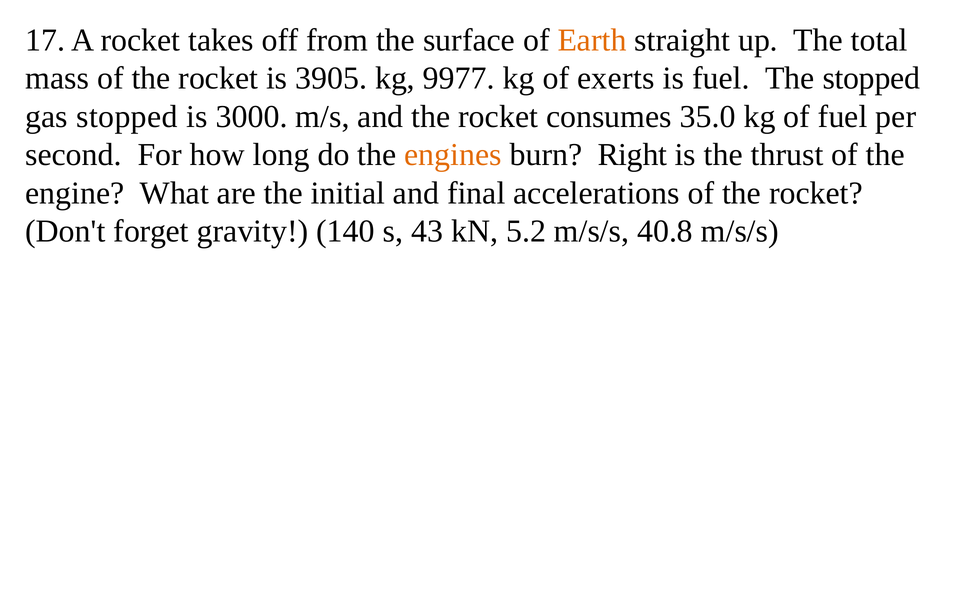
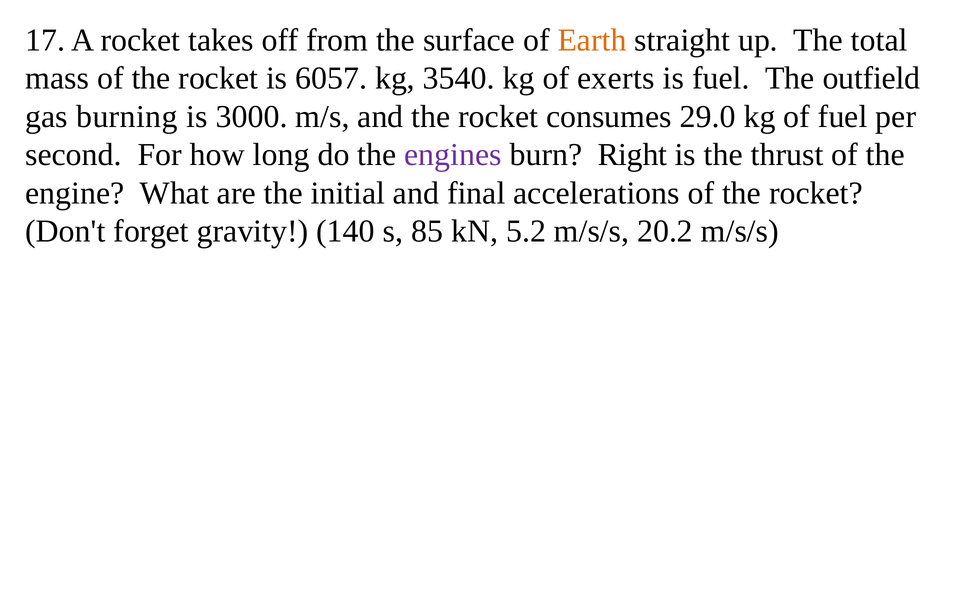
3905: 3905 -> 6057
9977: 9977 -> 3540
The stopped: stopped -> outfield
gas stopped: stopped -> burning
35.0: 35.0 -> 29.0
engines colour: orange -> purple
43: 43 -> 85
40.8: 40.8 -> 20.2
